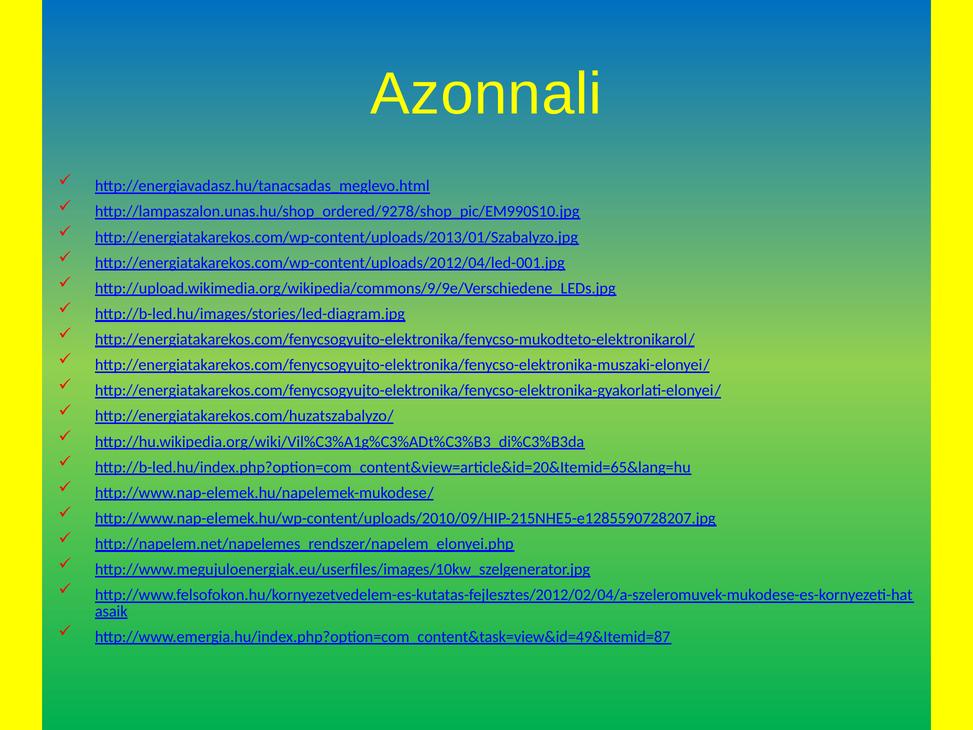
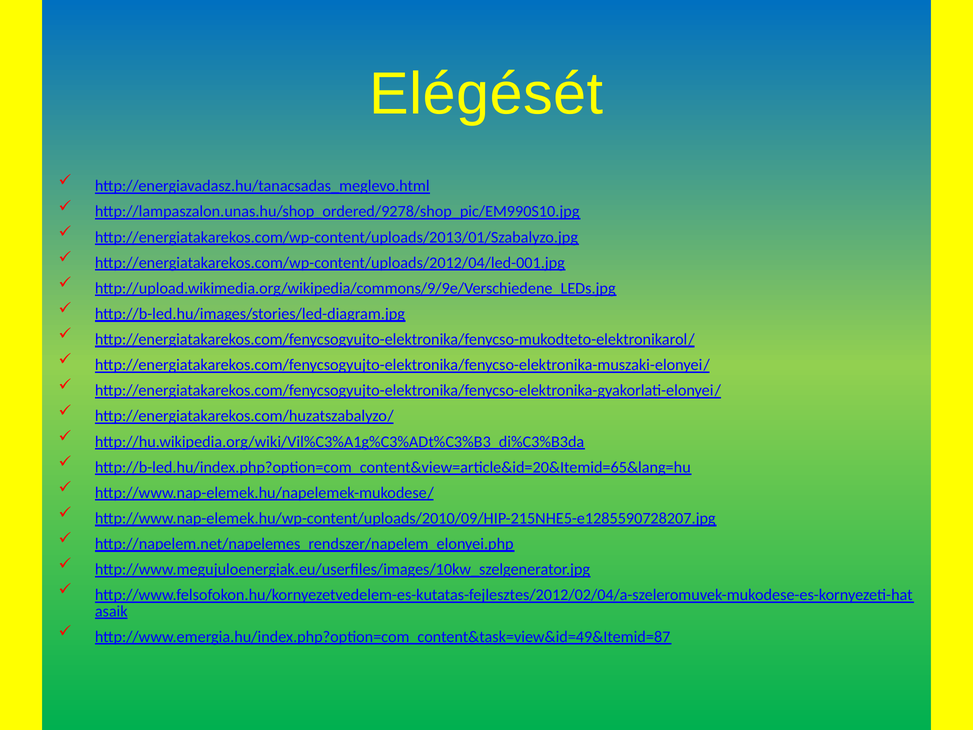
Azonnali: Azonnali -> Elégését
